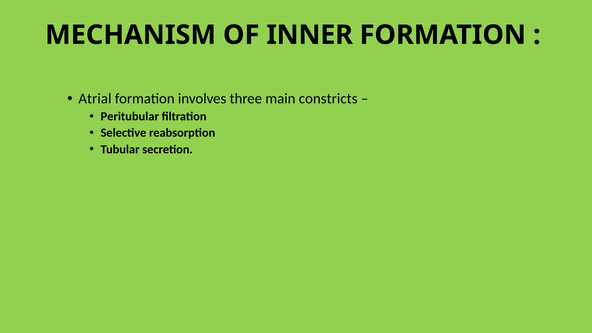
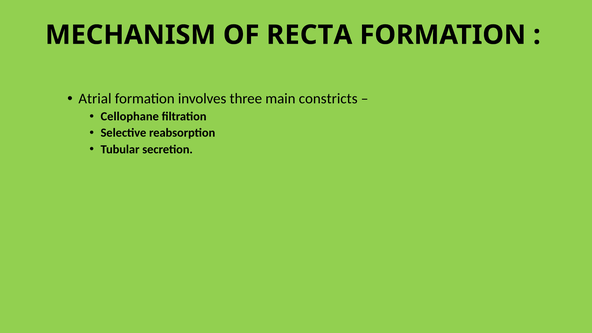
INNER: INNER -> RECTA
Peritubular: Peritubular -> Cellophane
